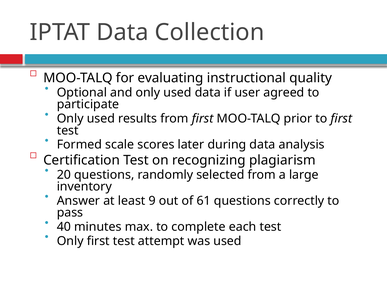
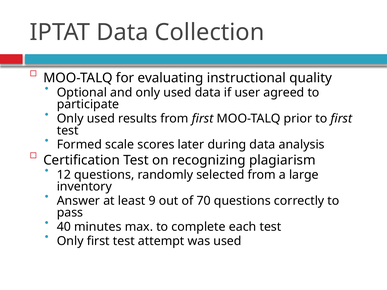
20: 20 -> 12
61: 61 -> 70
